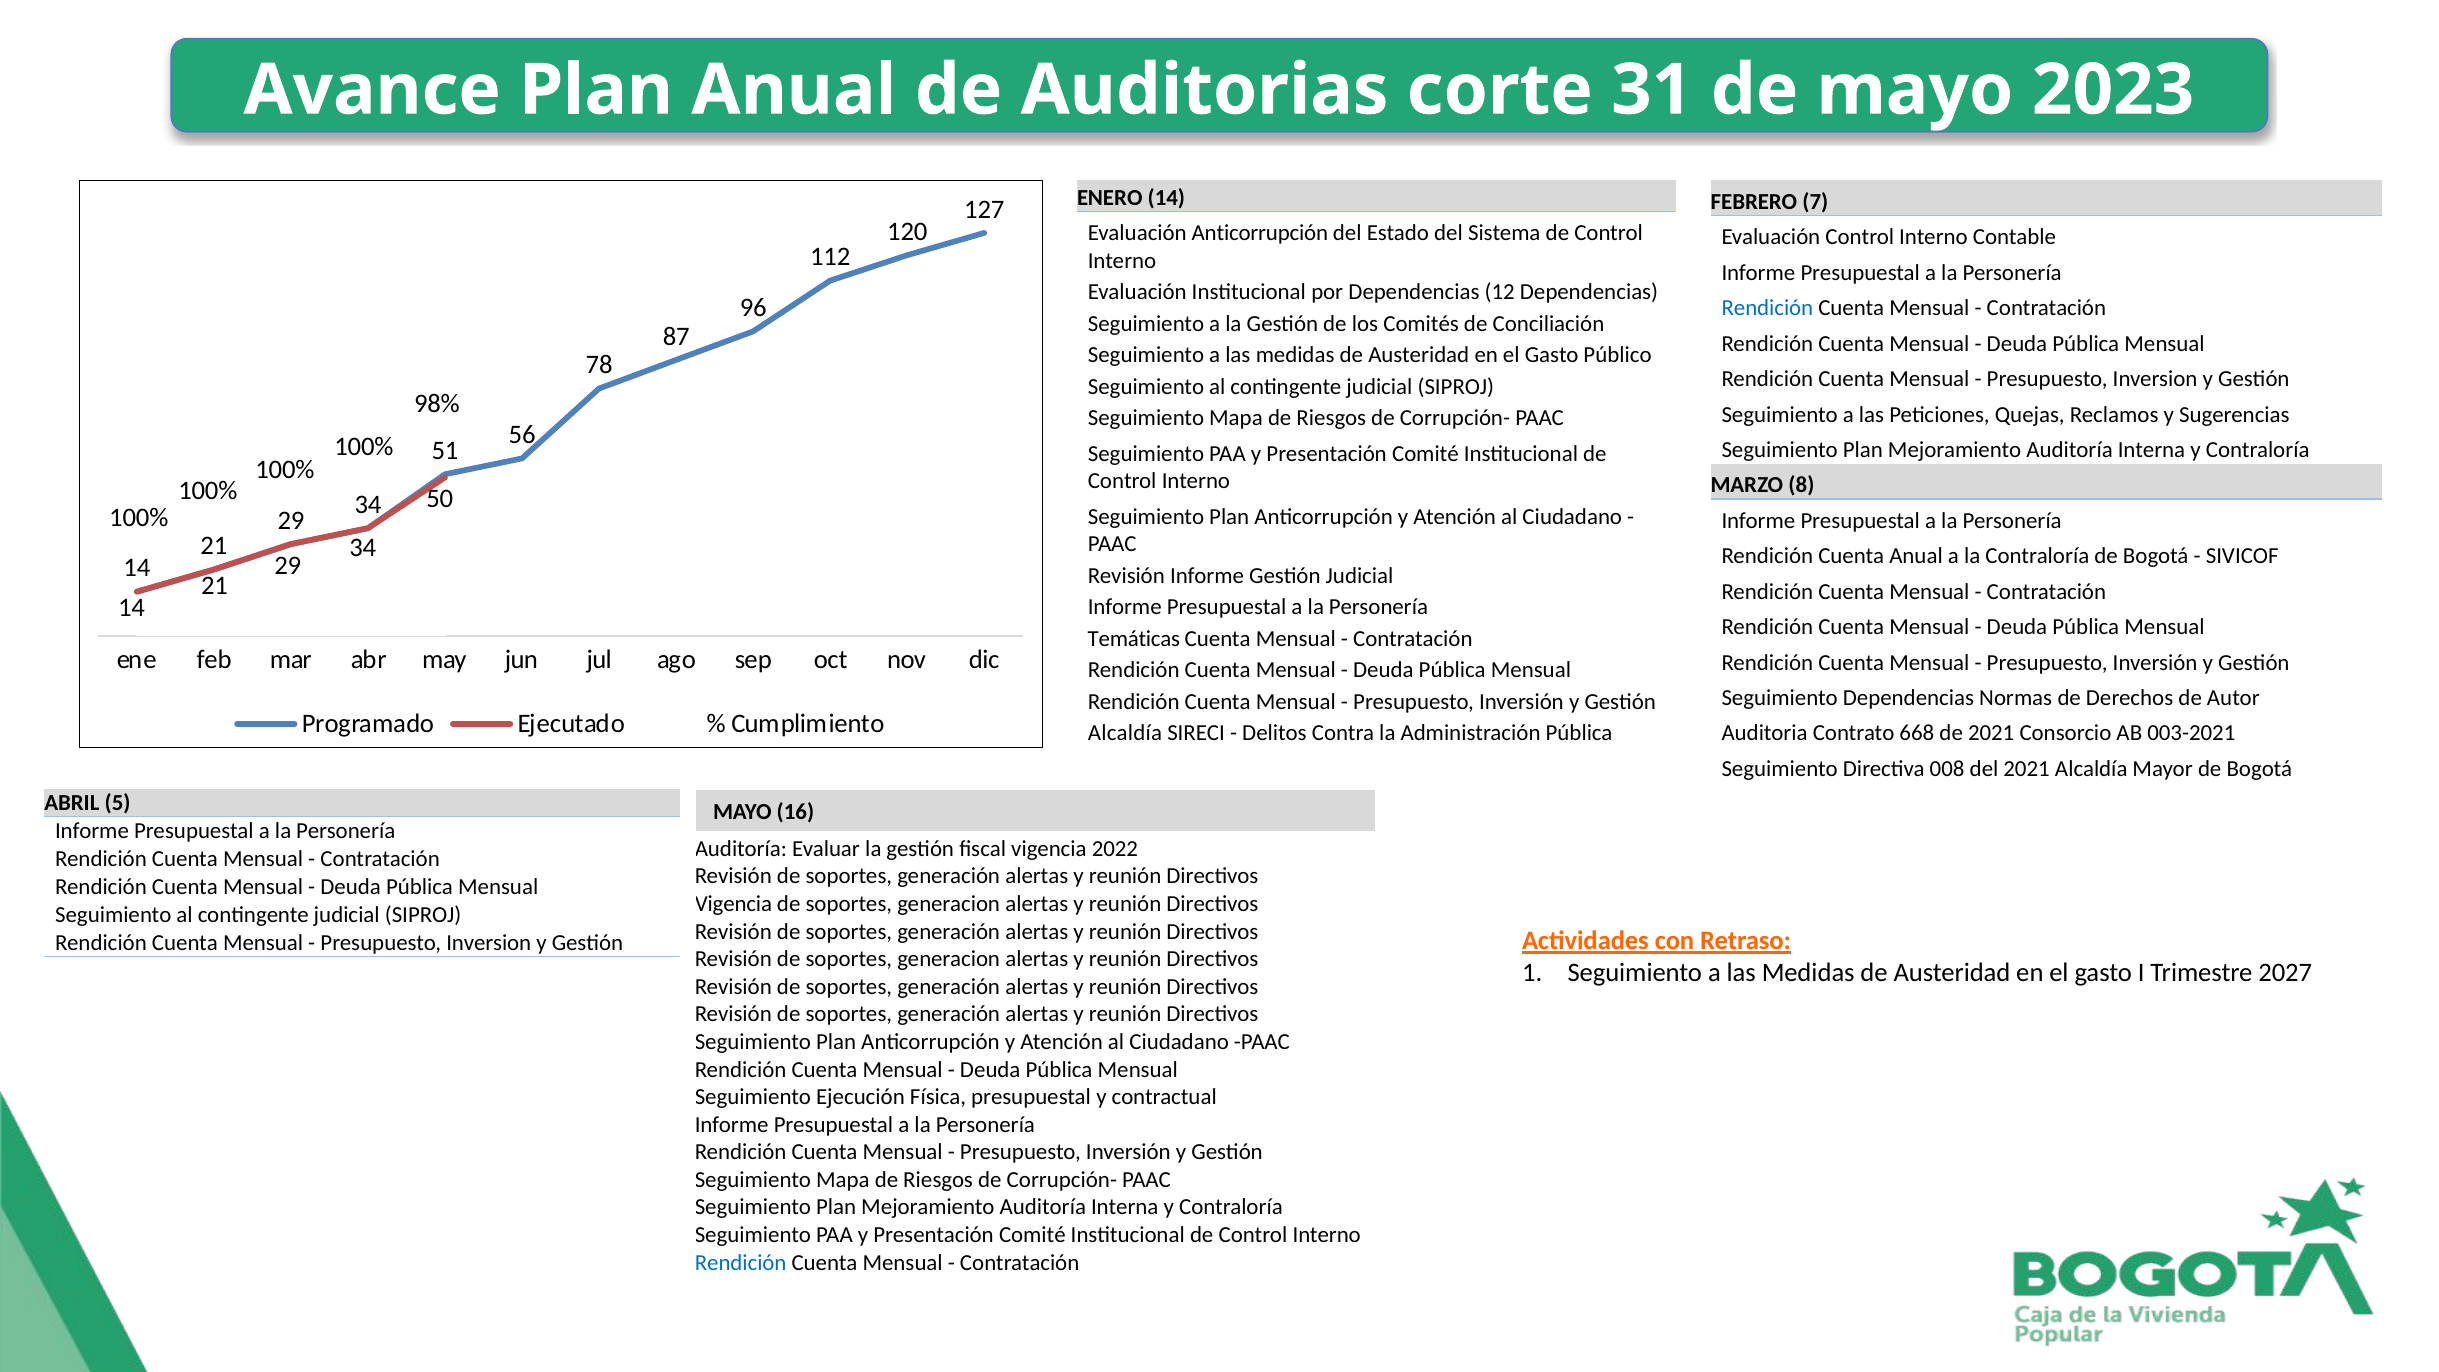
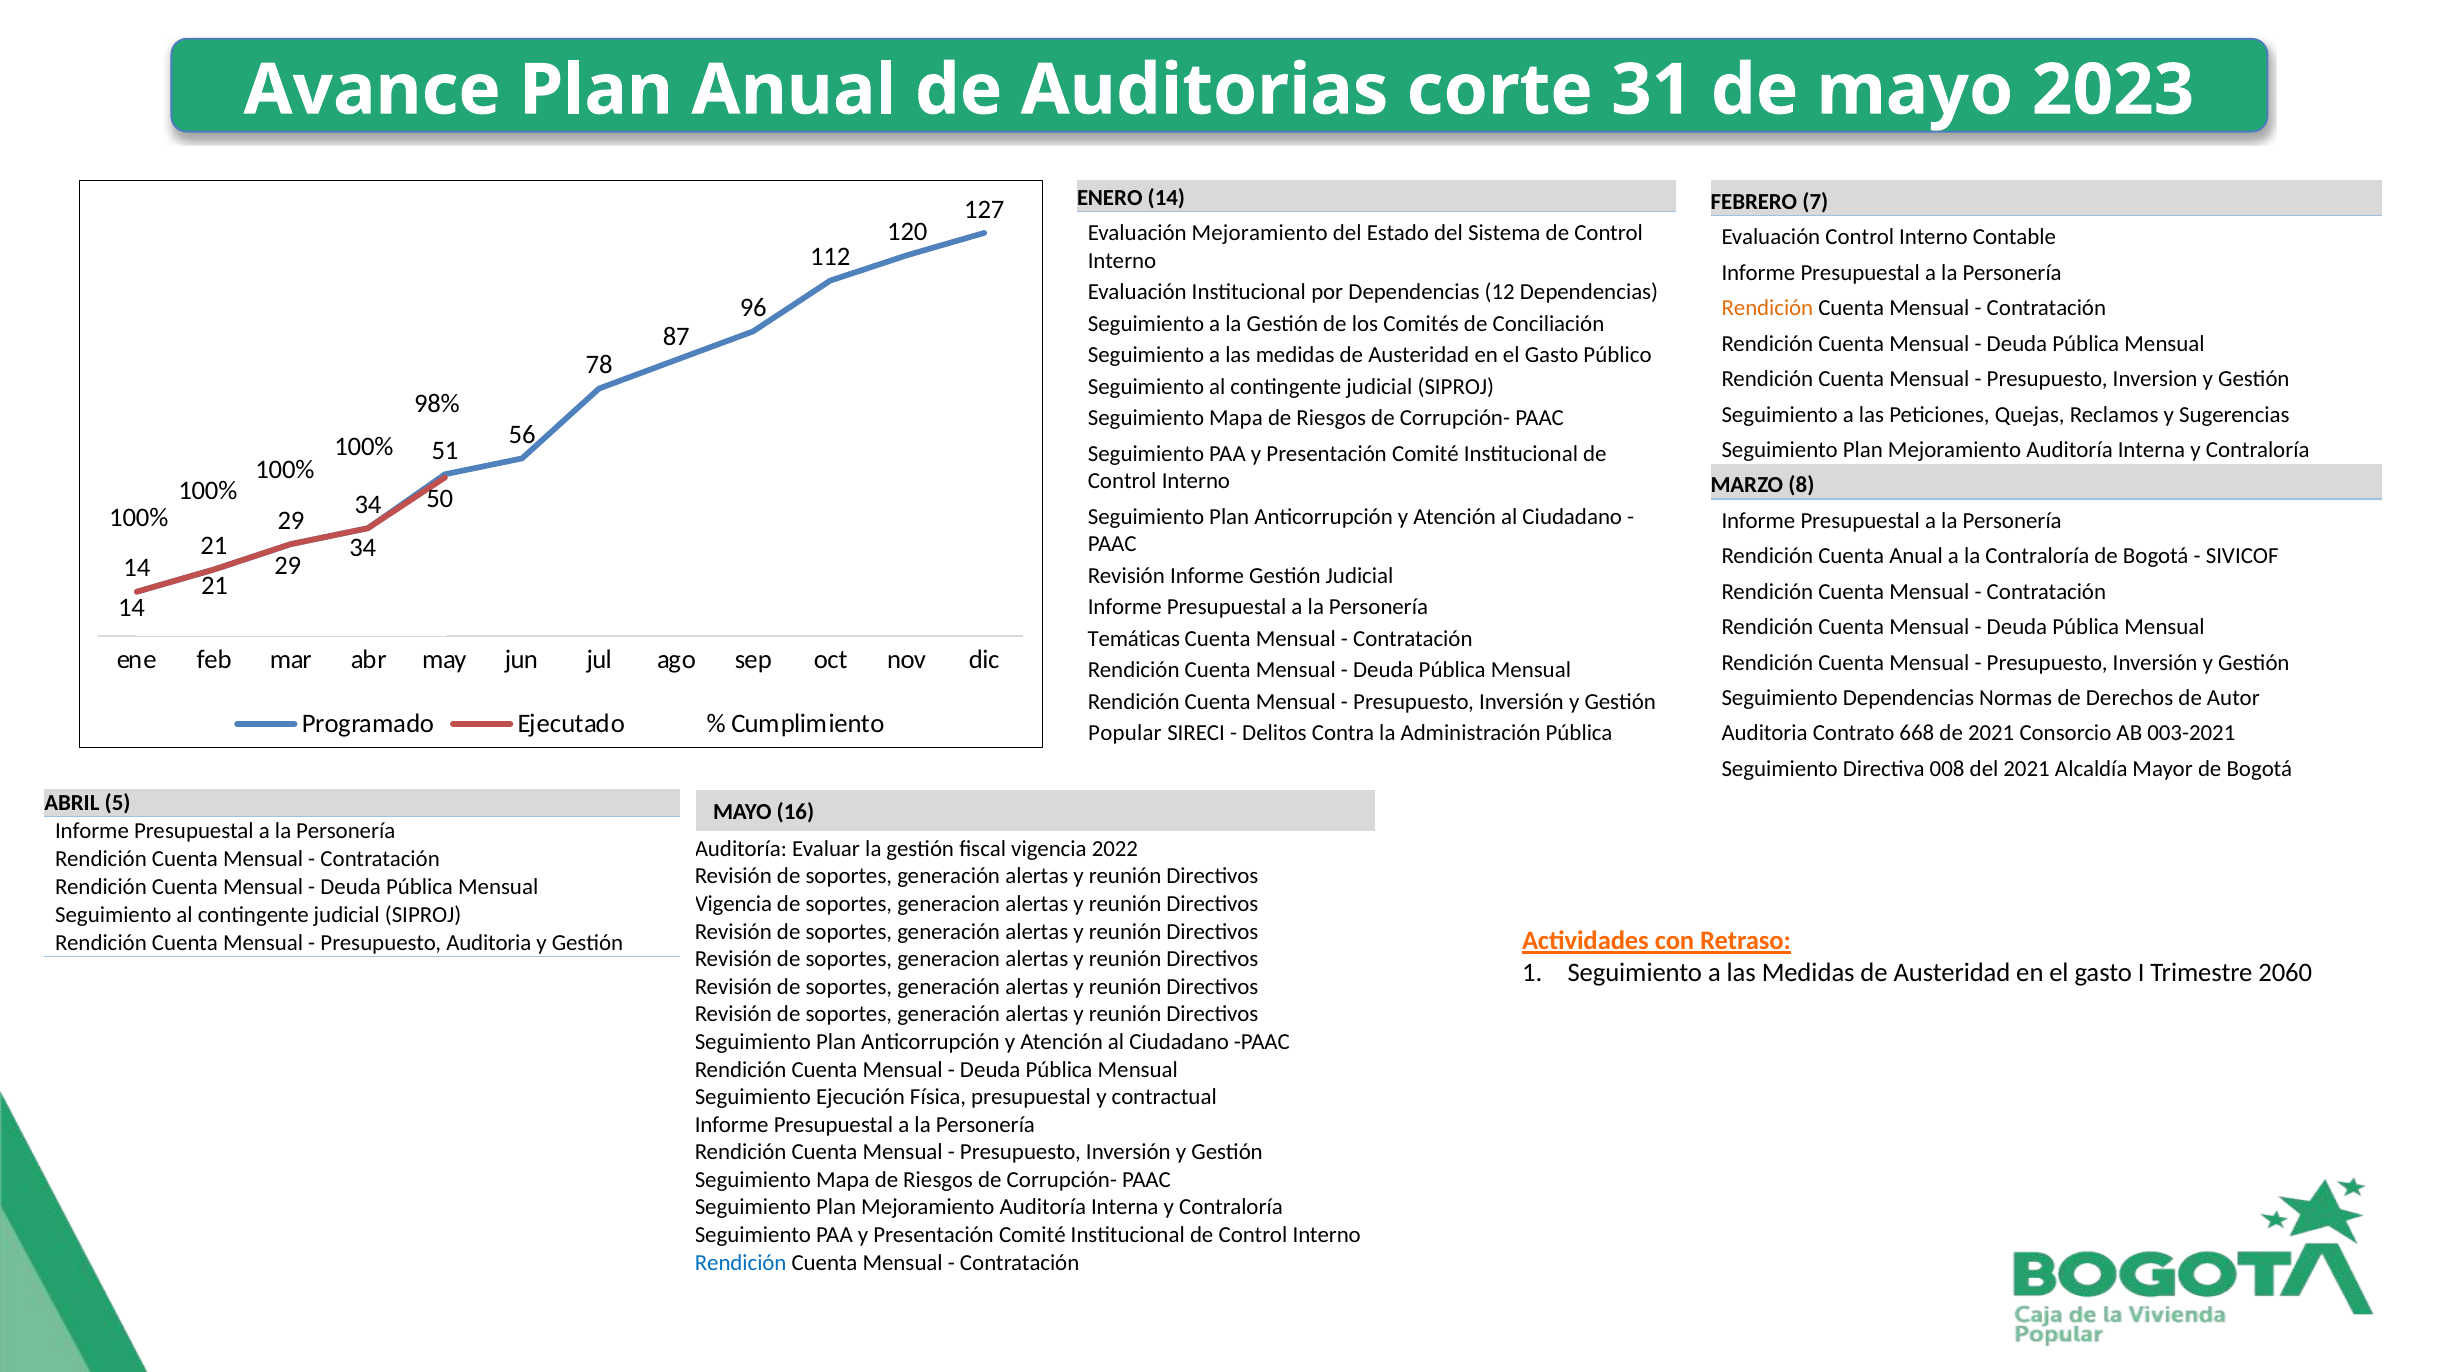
Evaluación Anticorrupción: Anticorrupción -> Mejoramiento
Rendición at (1767, 308) colour: blue -> orange
Alcaldía at (1125, 733): Alcaldía -> Popular
Inversion at (489, 942): Inversion -> Auditoria
2027: 2027 -> 2060
